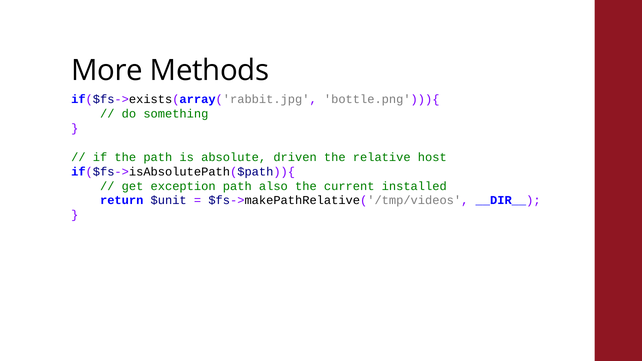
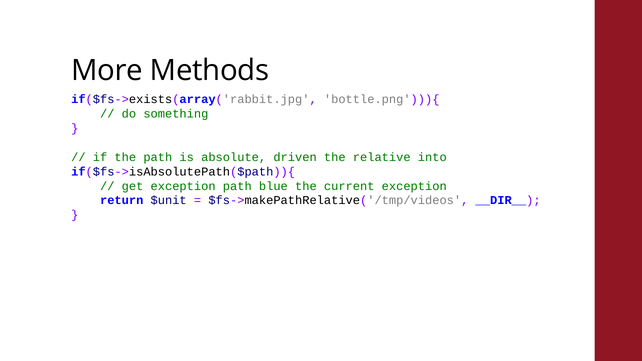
host: host -> into
also: also -> blue
current installed: installed -> exception
